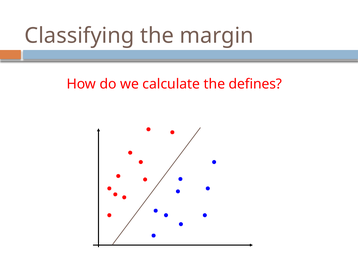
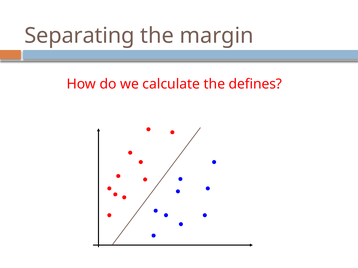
Classifying: Classifying -> Separating
